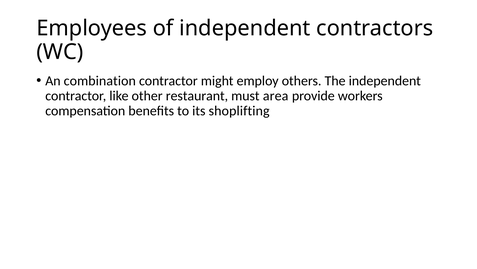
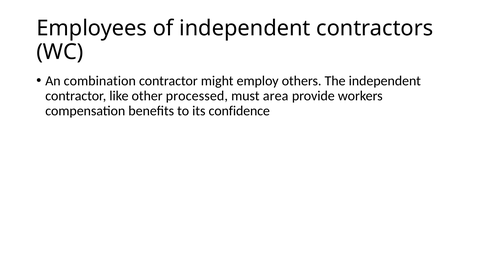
restaurant: restaurant -> processed
shoplifting: shoplifting -> confidence
